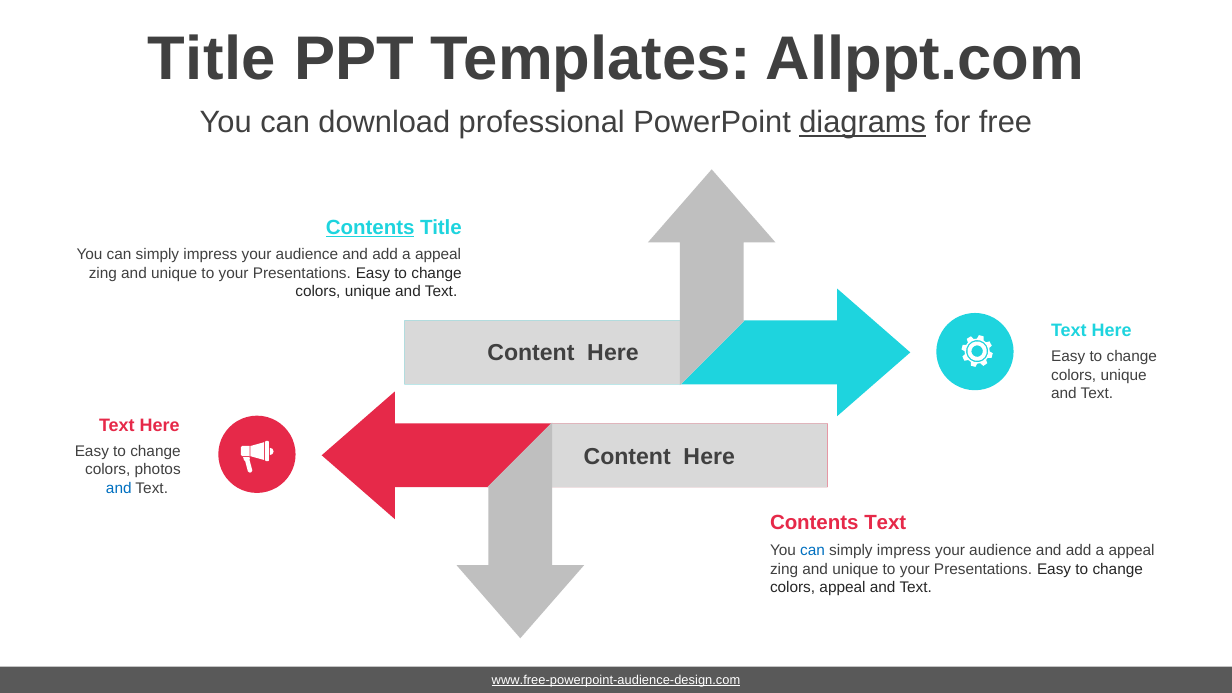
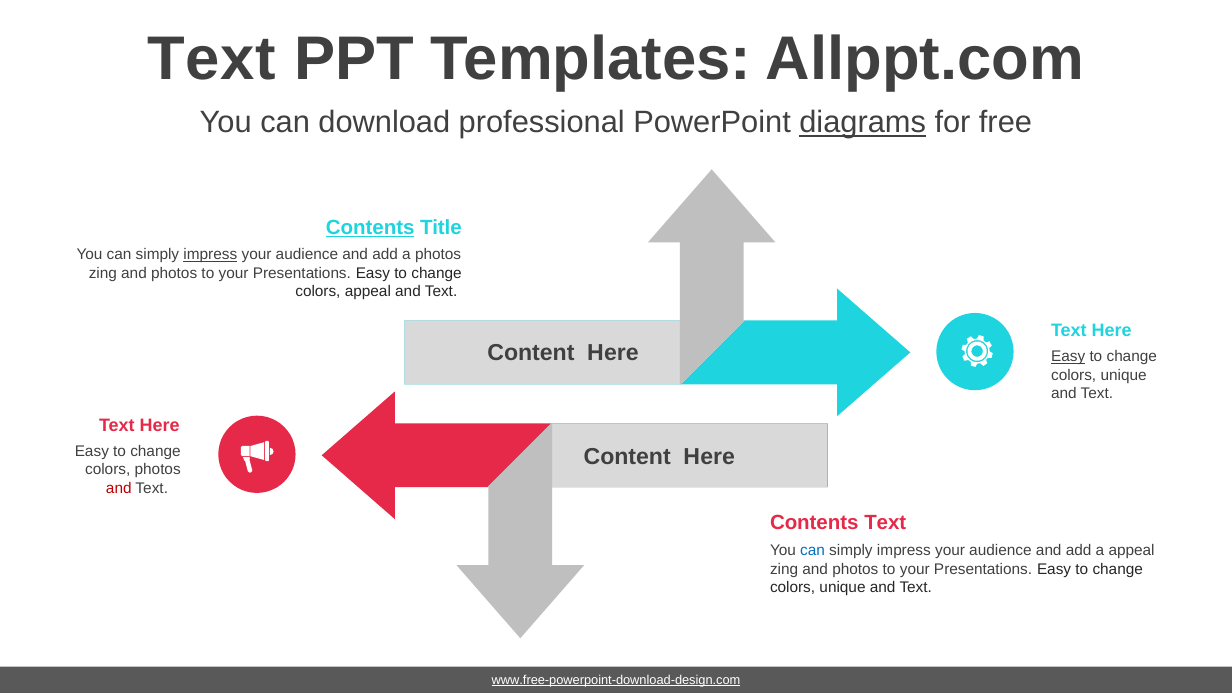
Title at (212, 59): Title -> Text
impress at (210, 255) underline: none -> present
appeal at (438, 255): appeal -> photos
unique at (174, 273): unique -> photos
unique at (368, 292): unique -> appeal
Easy at (1068, 357) underline: none -> present
and at (119, 488) colour: blue -> red
unique at (855, 569): unique -> photos
appeal at (843, 588): appeal -> unique
www.free-powerpoint-audience-design.com: www.free-powerpoint-audience-design.com -> www.free-powerpoint-download-design.com
